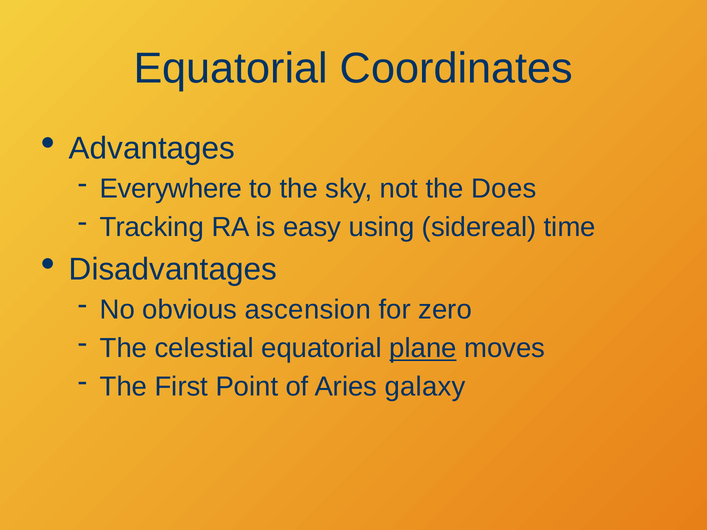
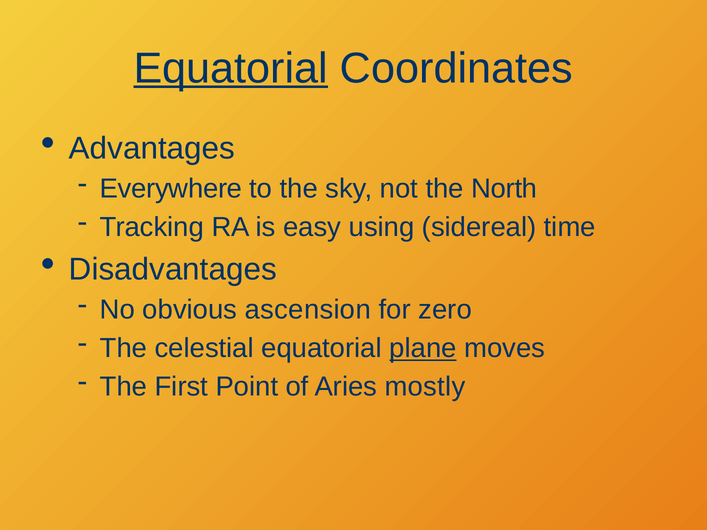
Equatorial at (231, 68) underline: none -> present
Does: Does -> North
galaxy: galaxy -> mostly
